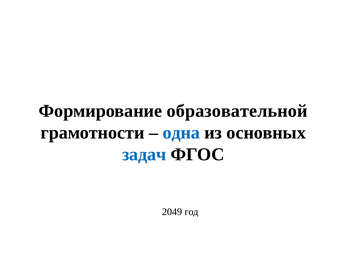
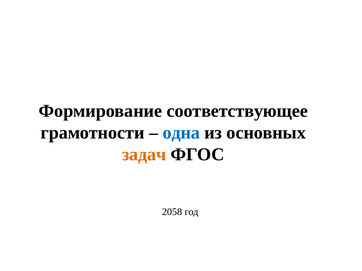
образовательной: образовательной -> соответствующее
задач colour: blue -> orange
2049: 2049 -> 2058
